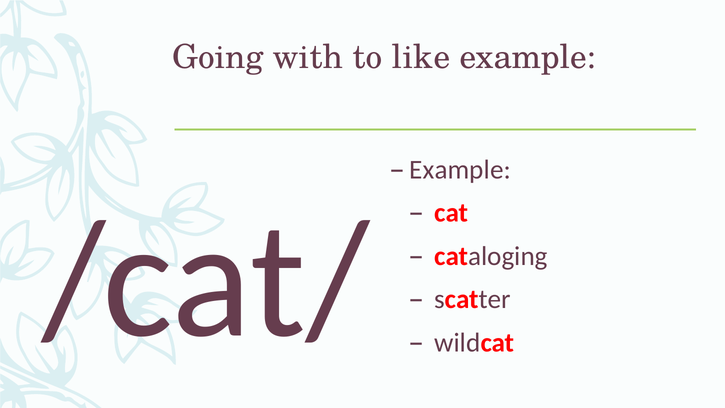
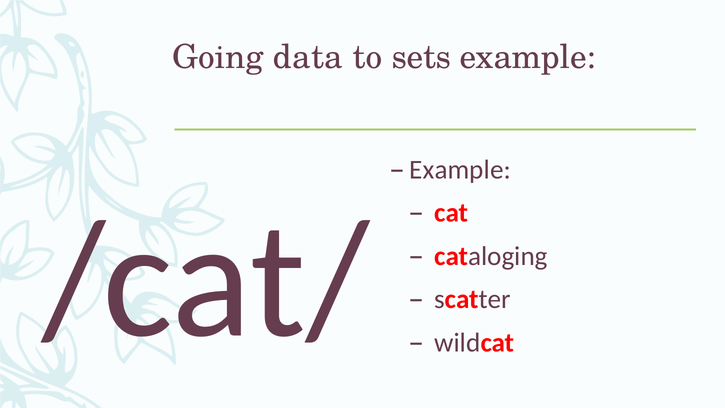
with: with -> data
like: like -> sets
